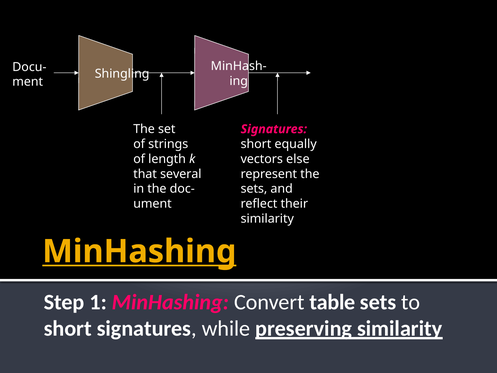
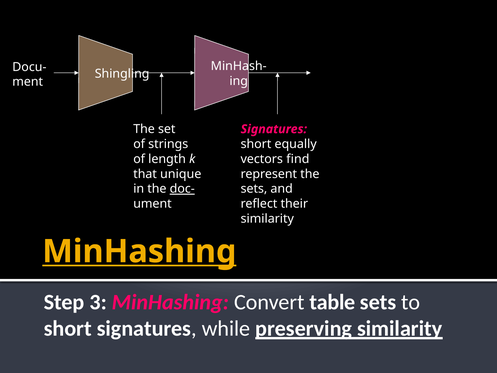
else: else -> find
several: several -> unique
doc- underline: none -> present
1: 1 -> 3
